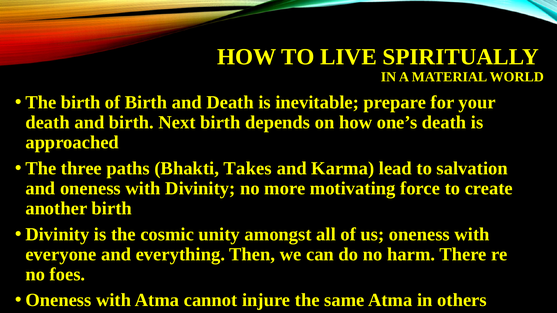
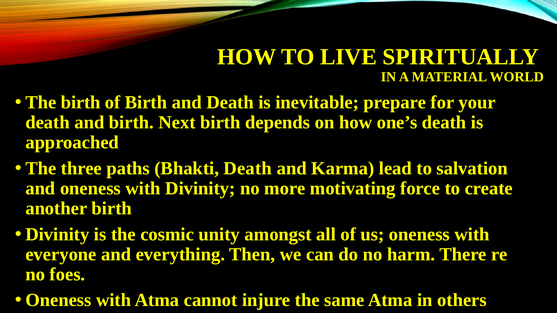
Bhakti Takes: Takes -> Death
